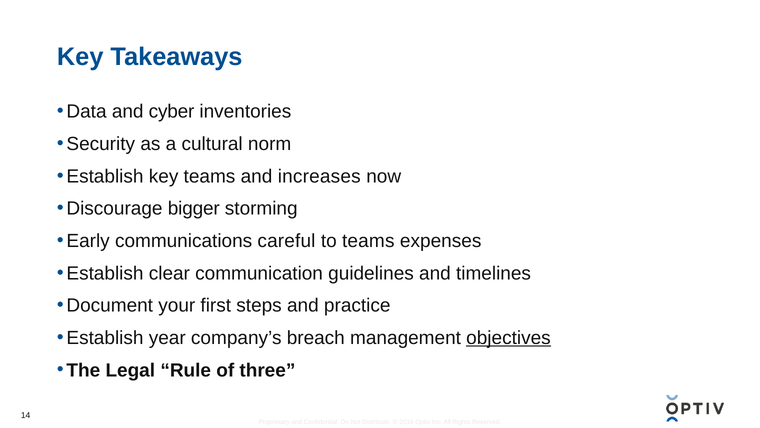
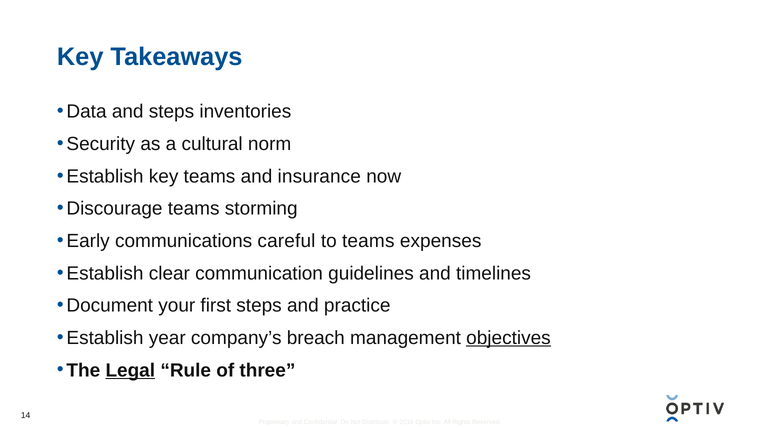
and cyber: cyber -> steps
increases: increases -> insurance
Discourage bigger: bigger -> teams
Legal underline: none -> present
